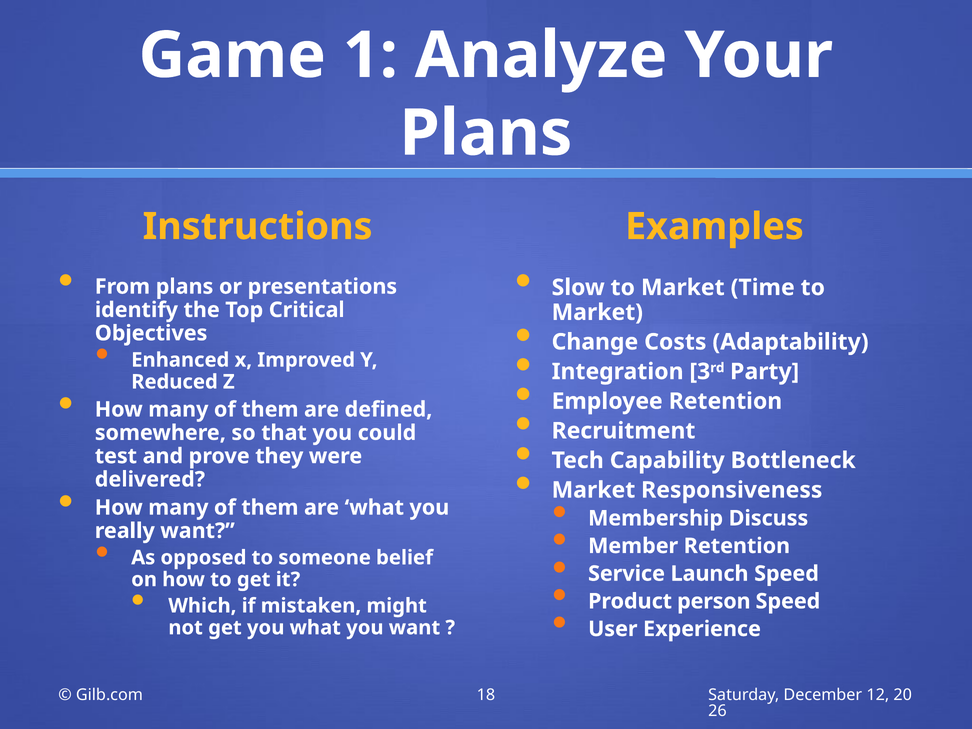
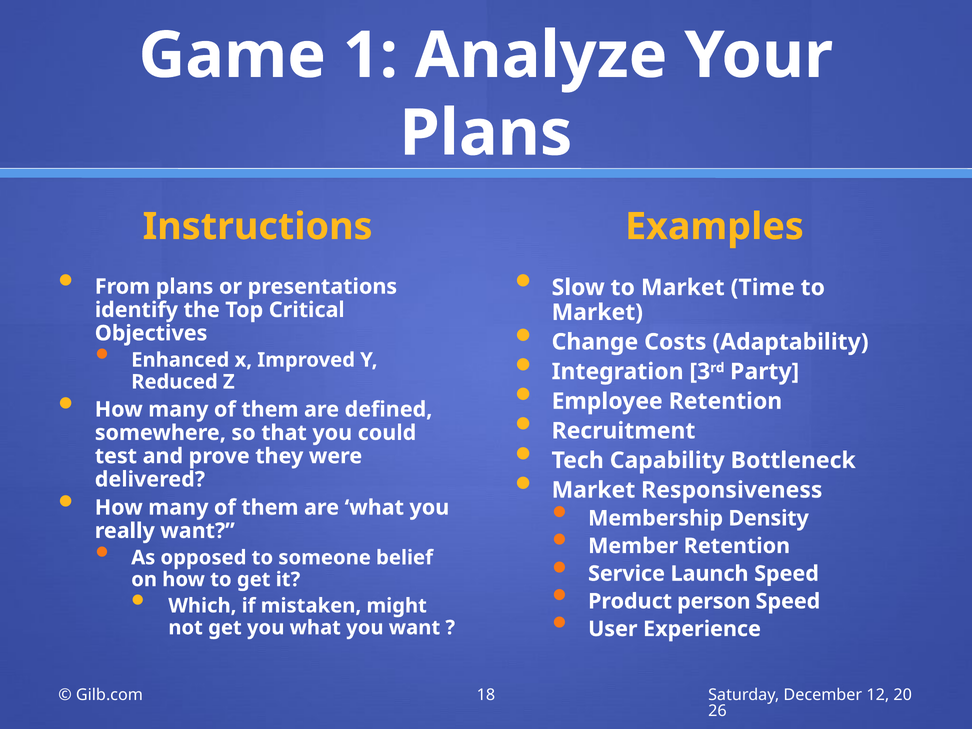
Discuss: Discuss -> Density
